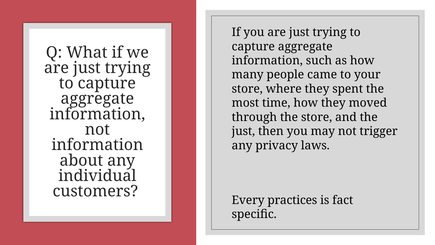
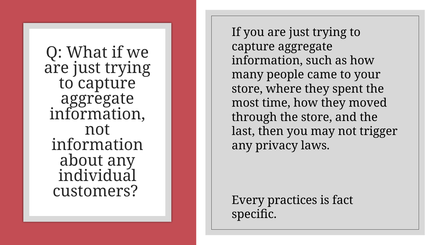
just at (243, 131): just -> last
